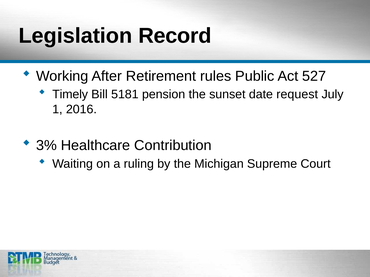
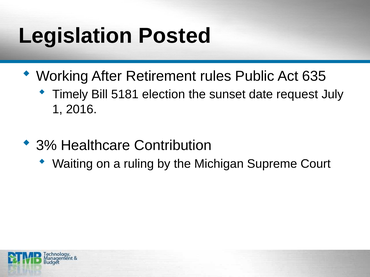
Record: Record -> Posted
527: 527 -> 635
pension: pension -> election
